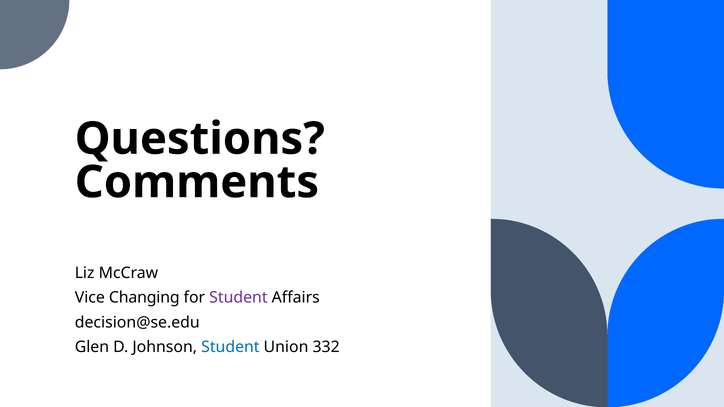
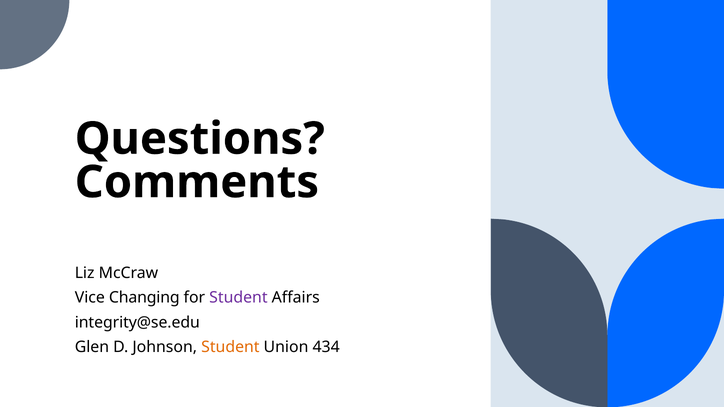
decision@se.edu: decision@se.edu -> integrity@se.edu
Student at (230, 347) colour: blue -> orange
332: 332 -> 434
